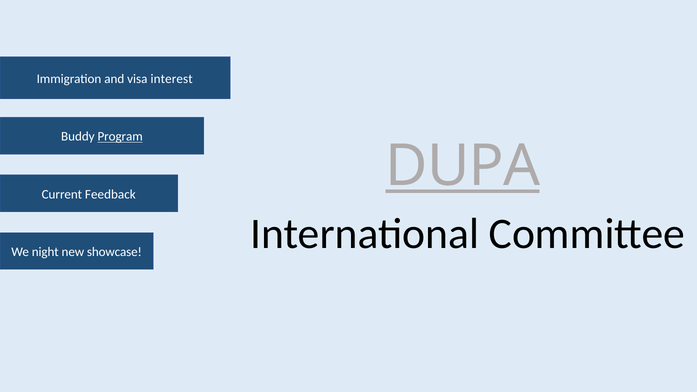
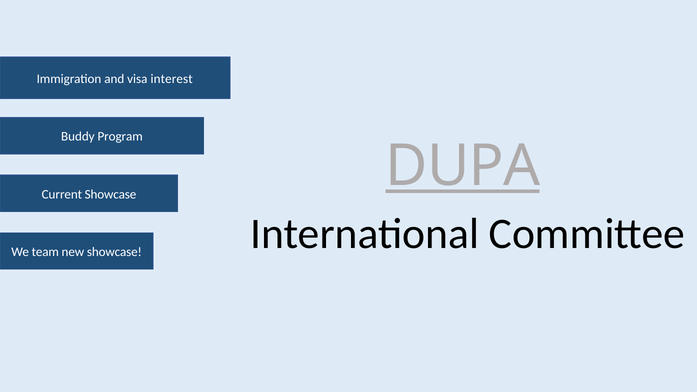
Program underline: present -> none
Current Feedback: Feedback -> Showcase
night: night -> team
